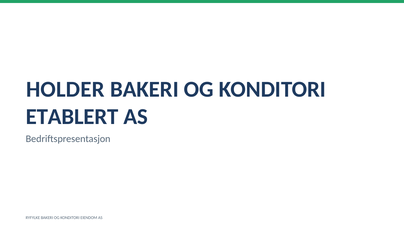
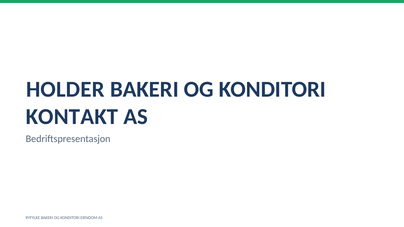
ETABLERT: ETABLERT -> KONTAKT
